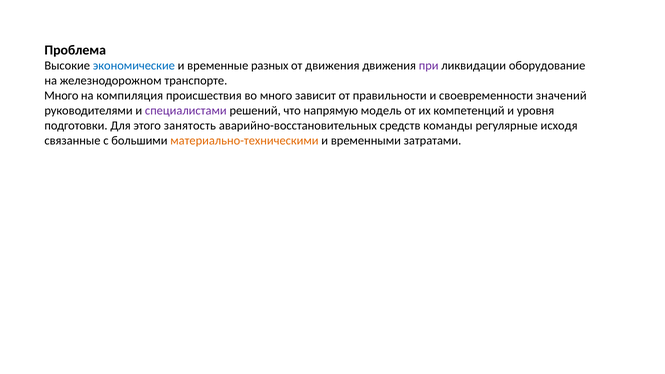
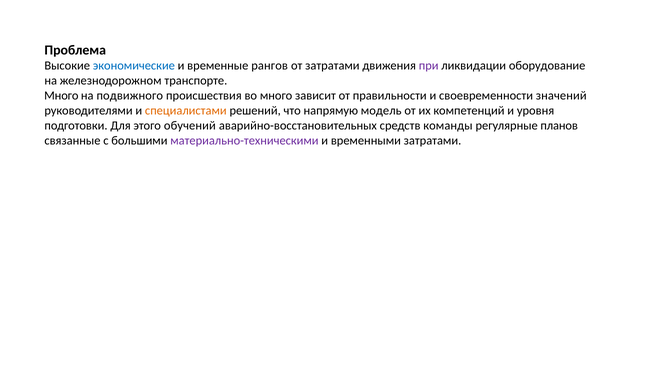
разных: разных -> рангов
от движения: движения -> затратами
компиляция: компиляция -> подвижного
специалистами colour: purple -> orange
занятость: занятость -> обучений
исходя: исходя -> планов
материально-техническими colour: orange -> purple
